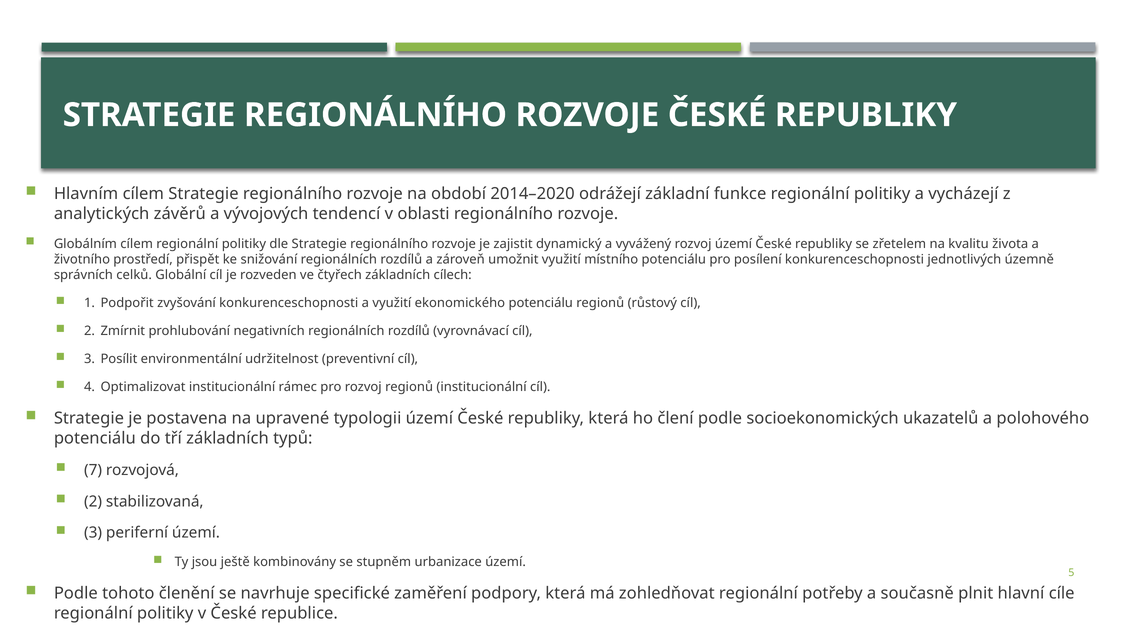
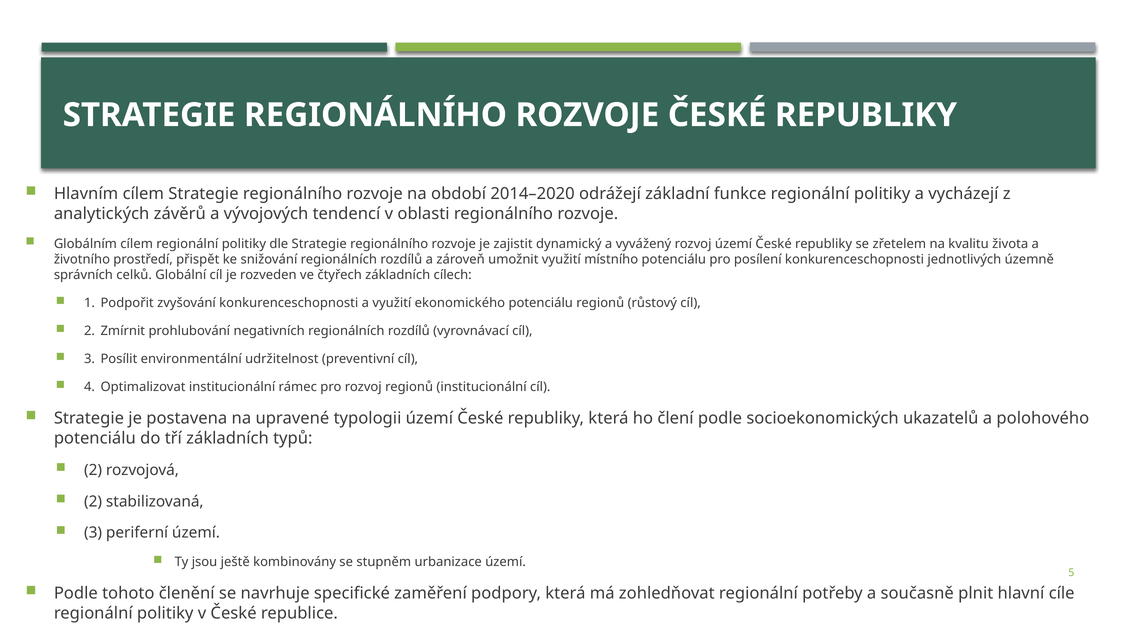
7 at (93, 470): 7 -> 2
